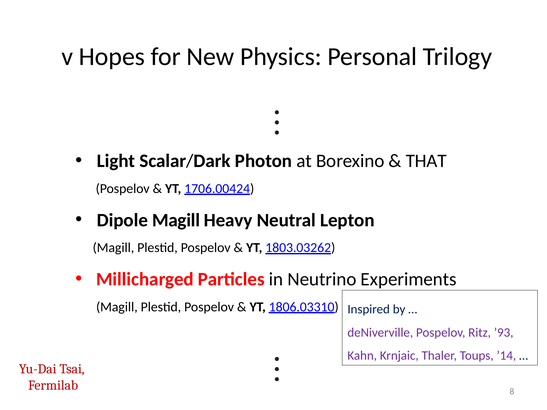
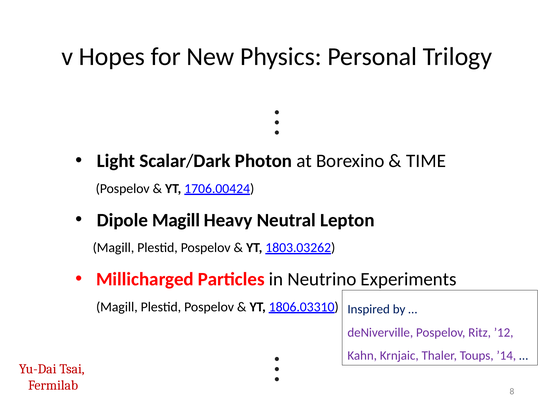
THAT: THAT -> TIME
’93: ’93 -> ’12
